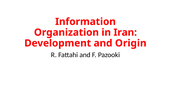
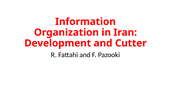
Origin: Origin -> Cutter
